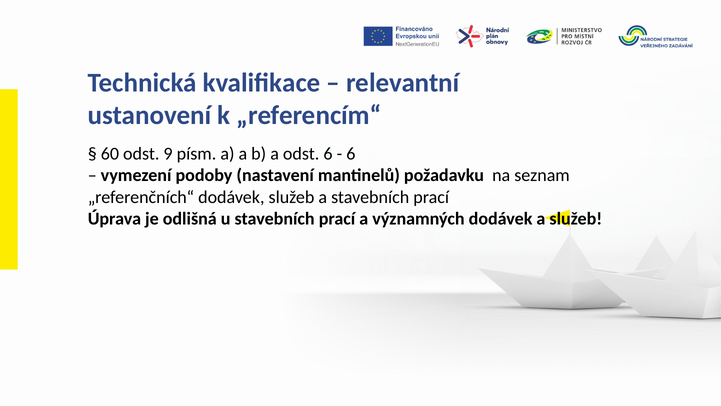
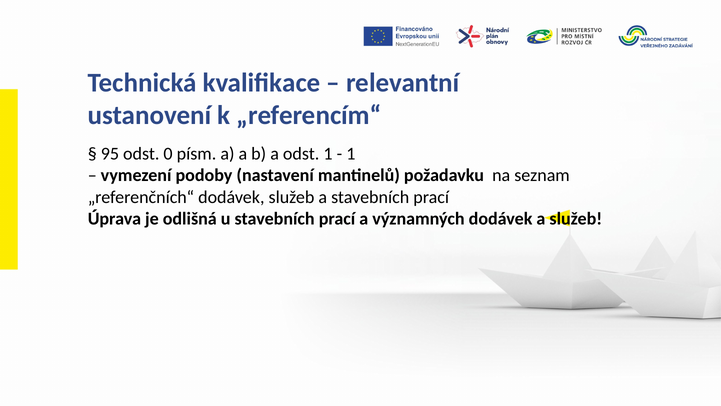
60: 60 -> 95
9: 9 -> 0
odst 6: 6 -> 1
6 at (351, 154): 6 -> 1
